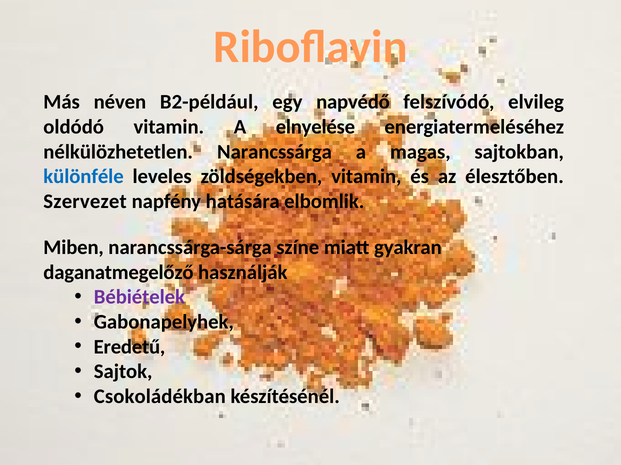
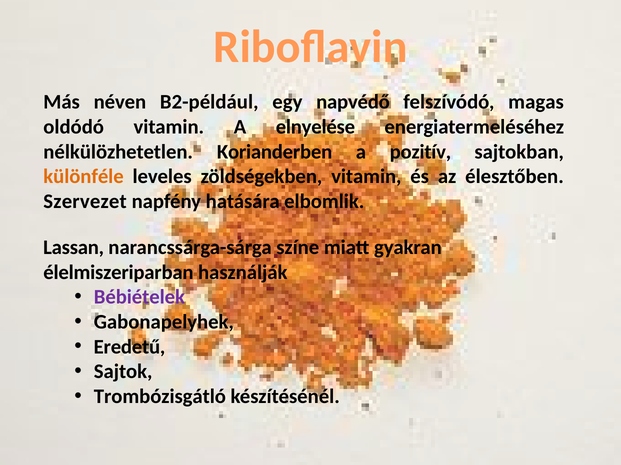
elvileg: elvileg -> magas
Narancssárga: Narancssárga -> Korianderben
magas: magas -> pozitív
különféle colour: blue -> orange
Miben: Miben -> Lassan
daganatmegelőző: daganatmegelőző -> élelmiszeriparban
Csokoládékban: Csokoládékban -> Trombózisgátló
